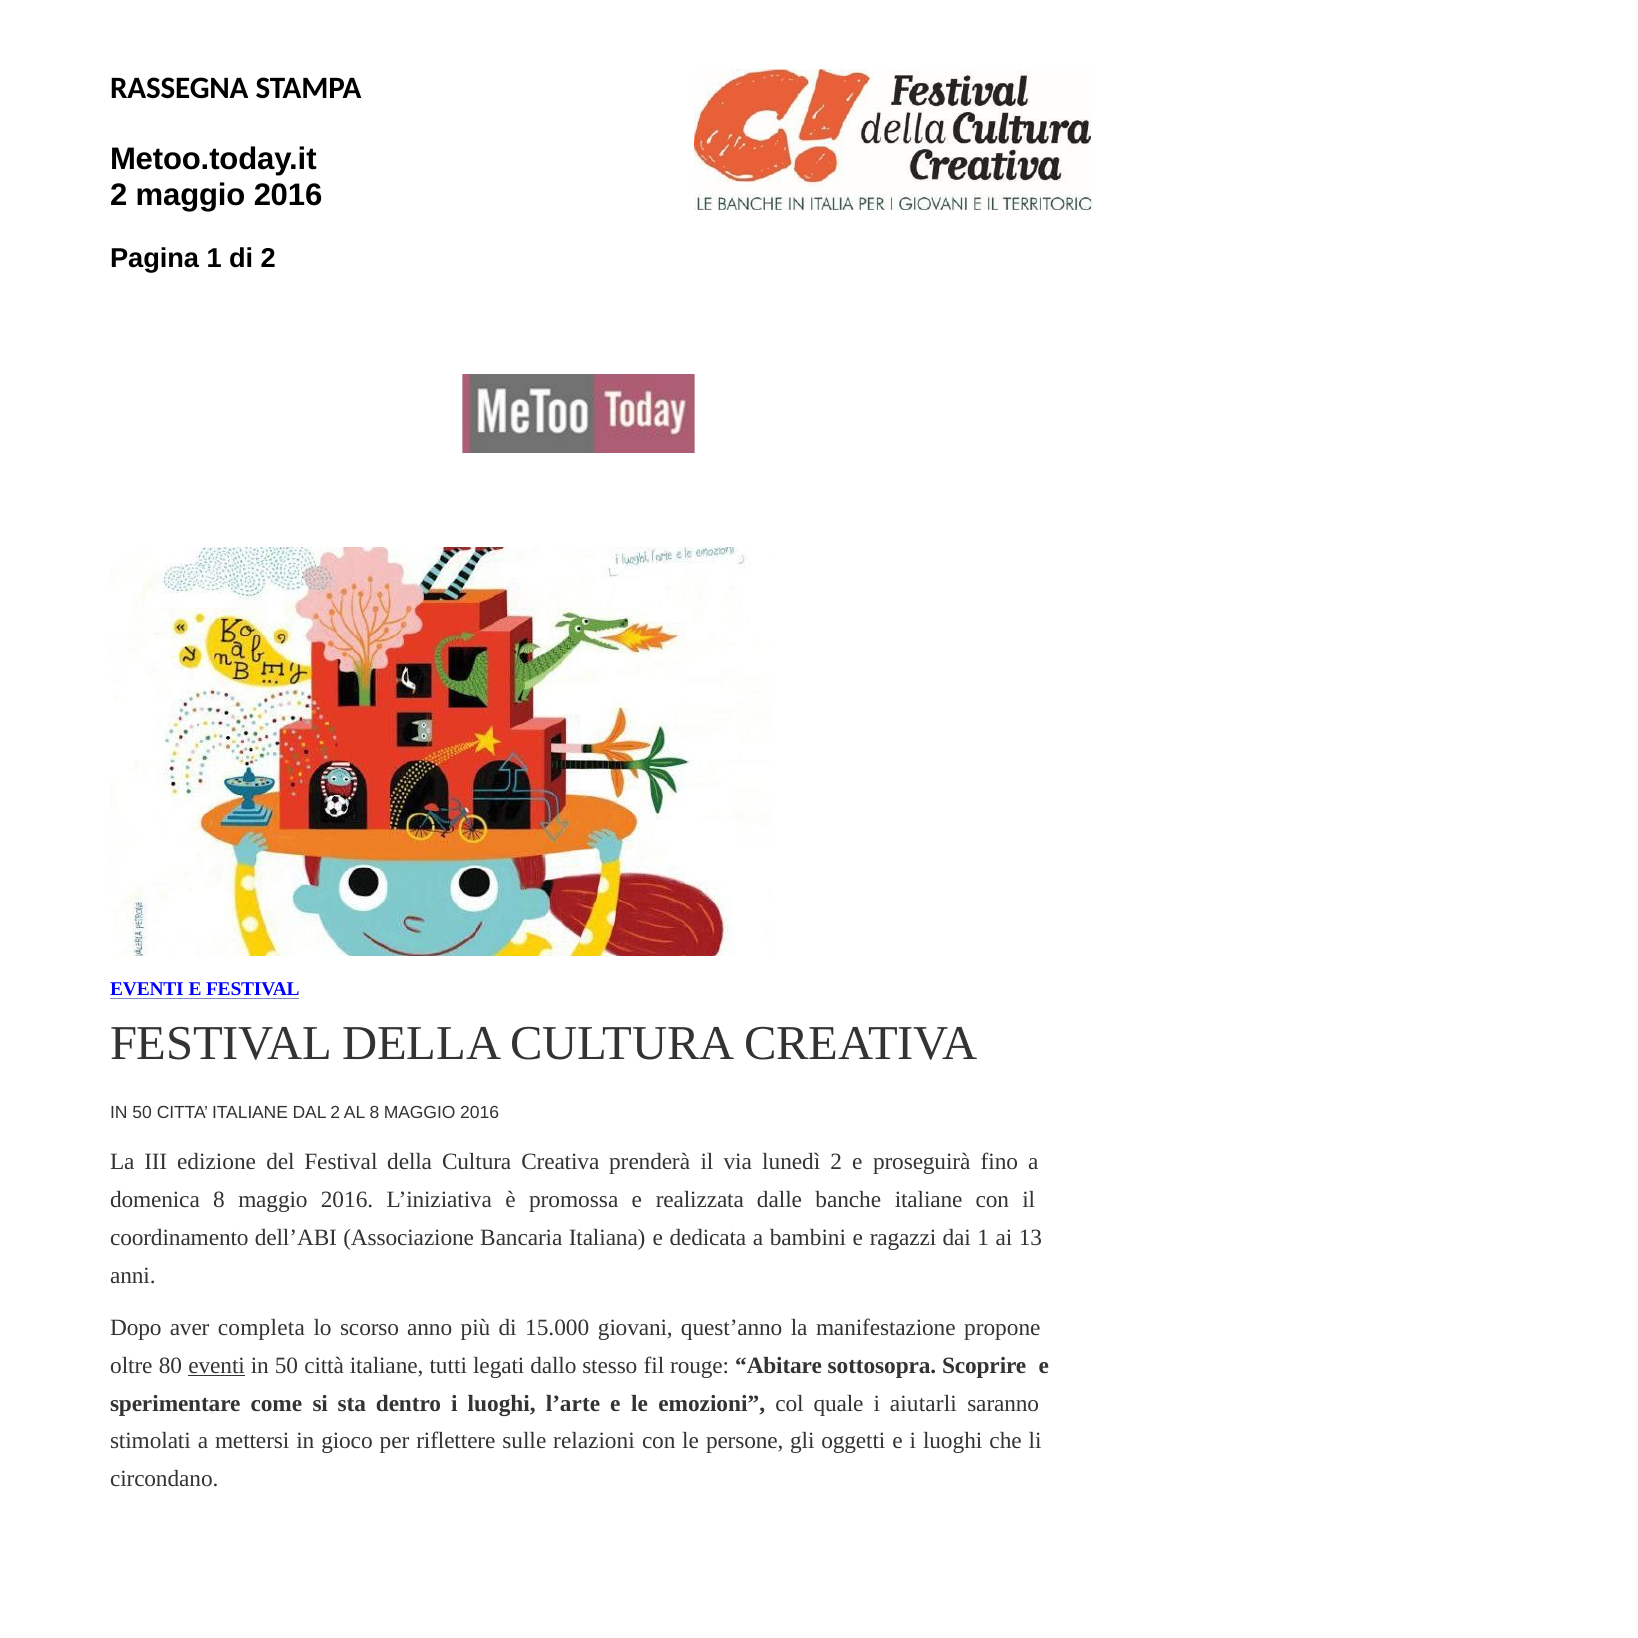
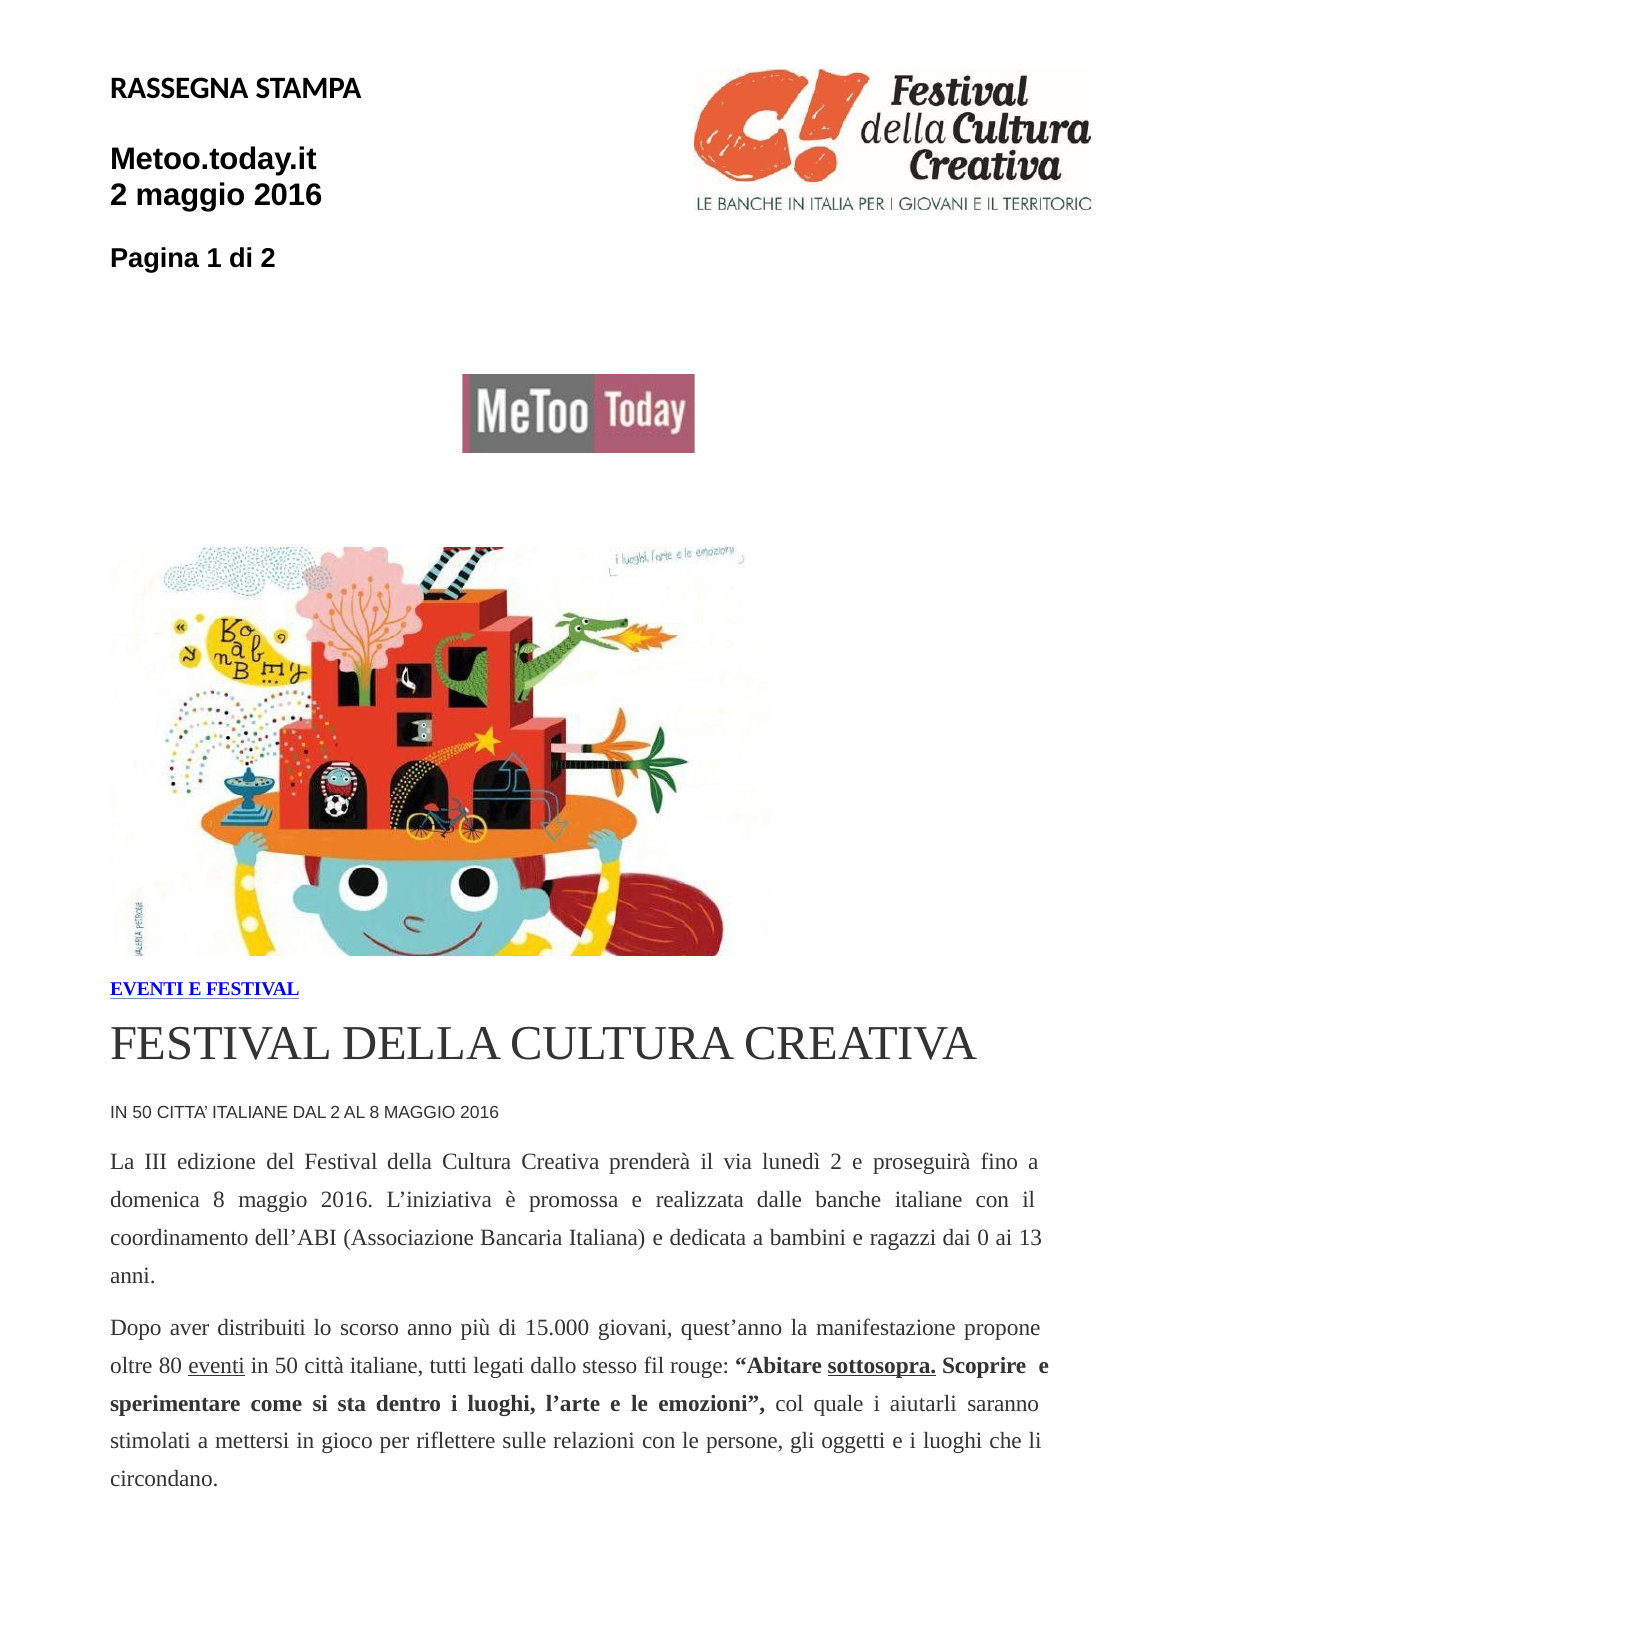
dai 1: 1 -> 0
completa: completa -> distribuiti
sottosopra underline: none -> present
